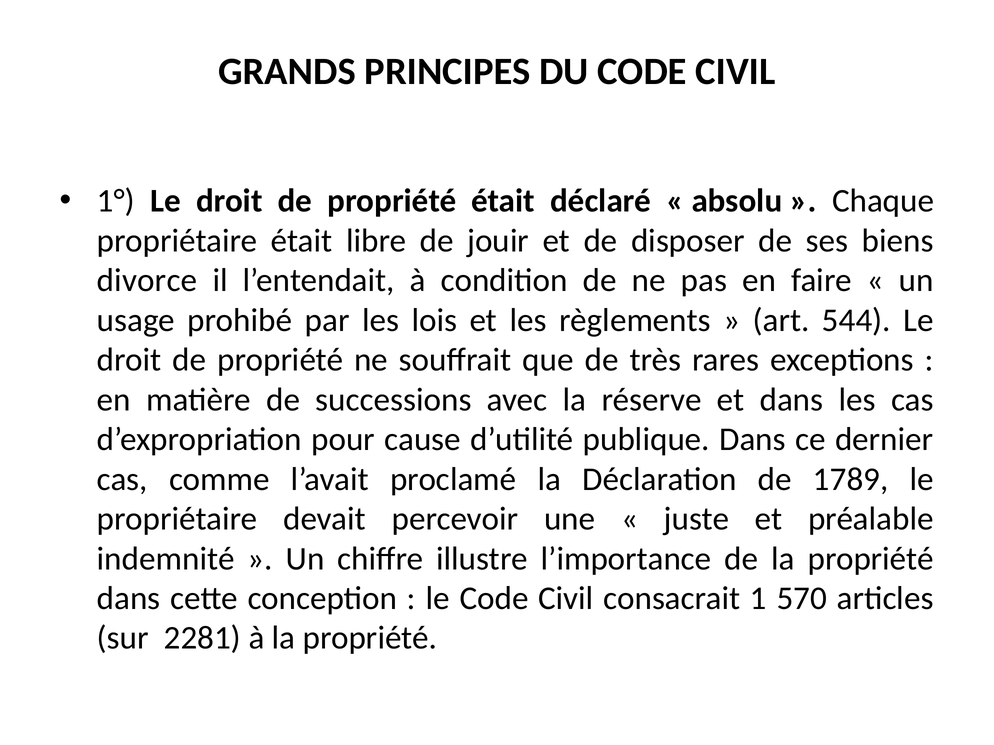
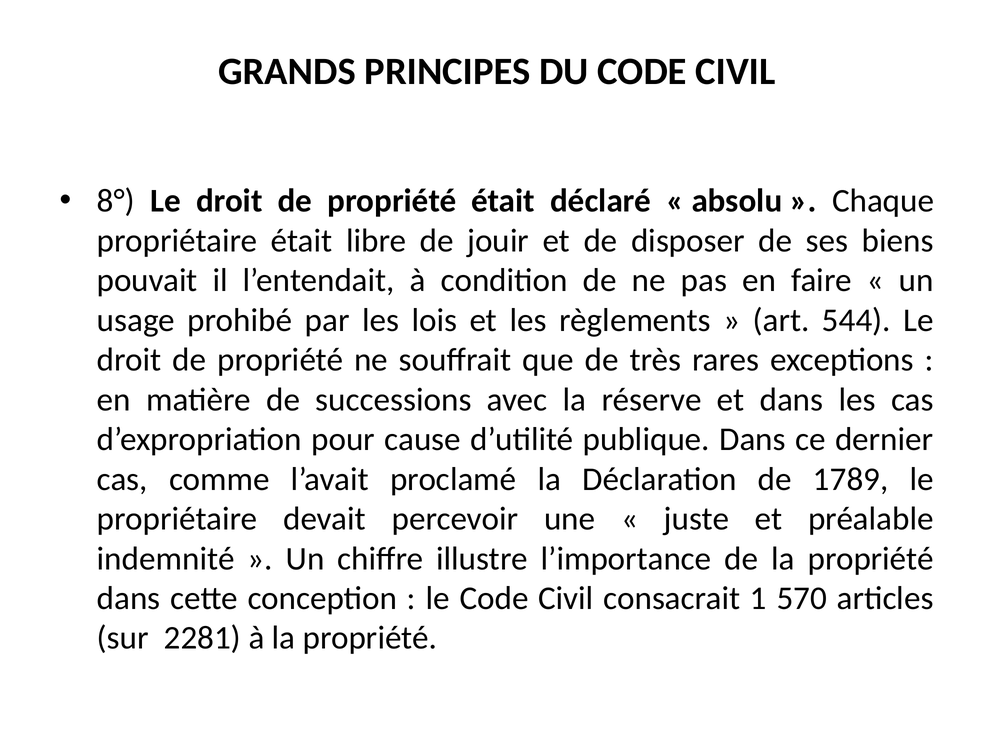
1°: 1° -> 8°
divorce: divorce -> pouvait
